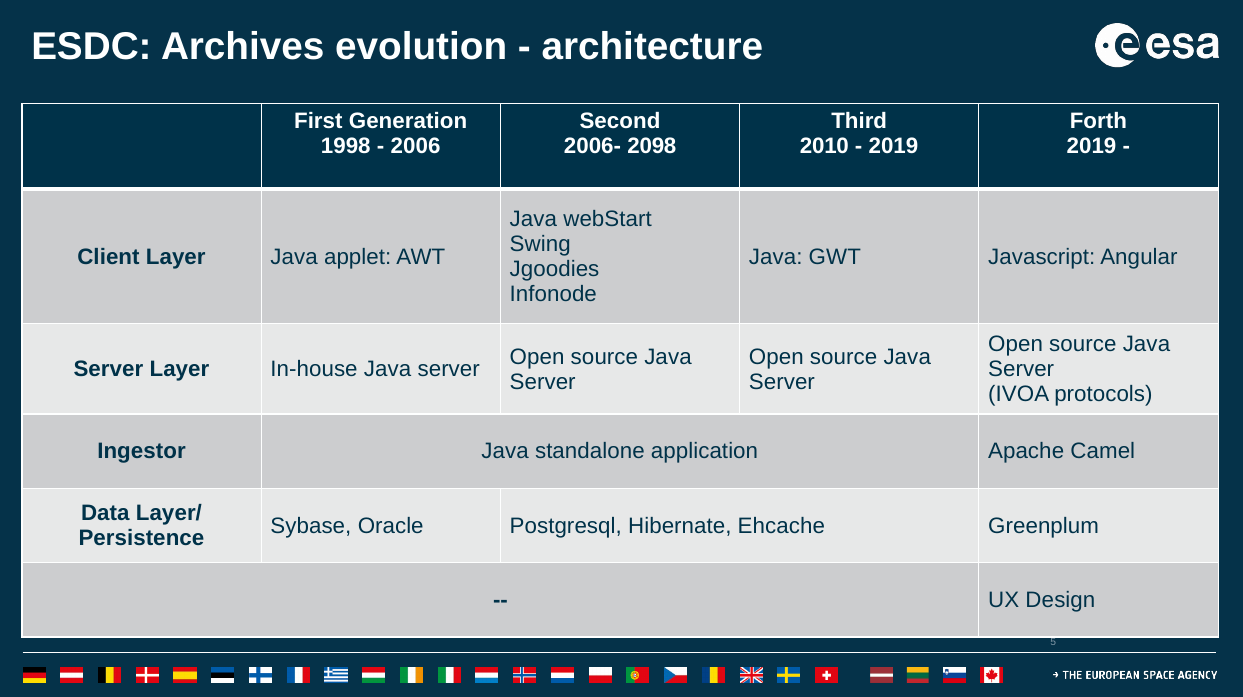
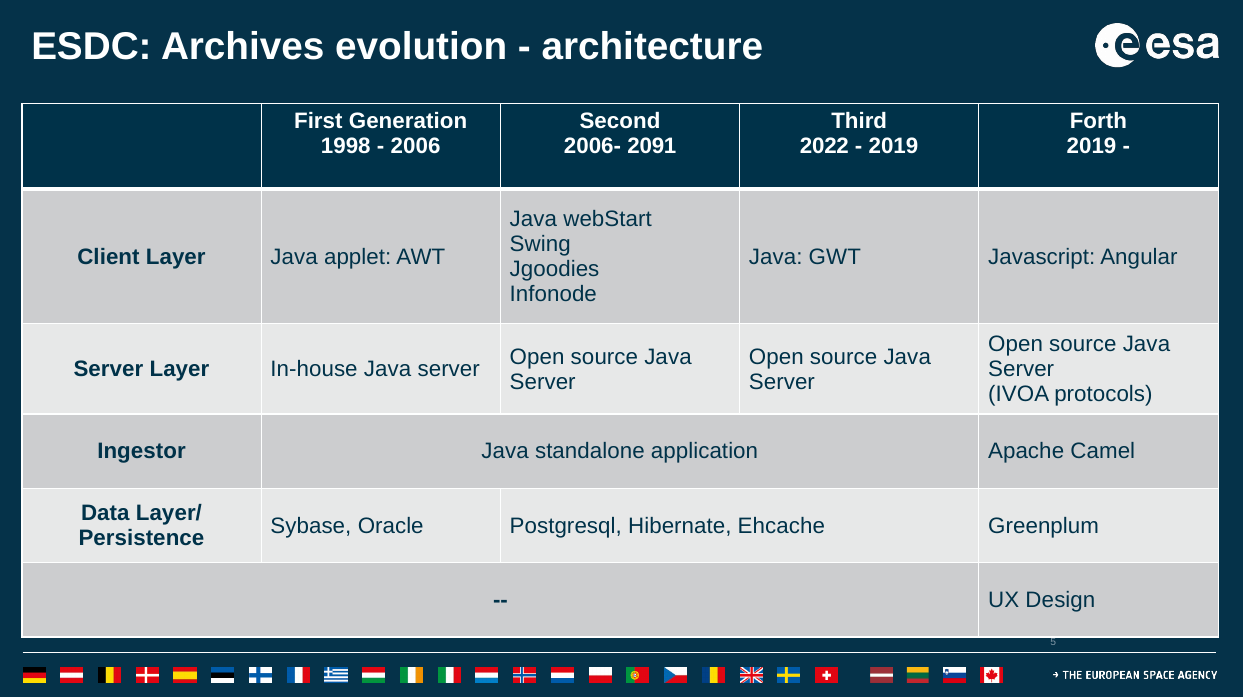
2098: 2098 -> 2091
2010: 2010 -> 2022
